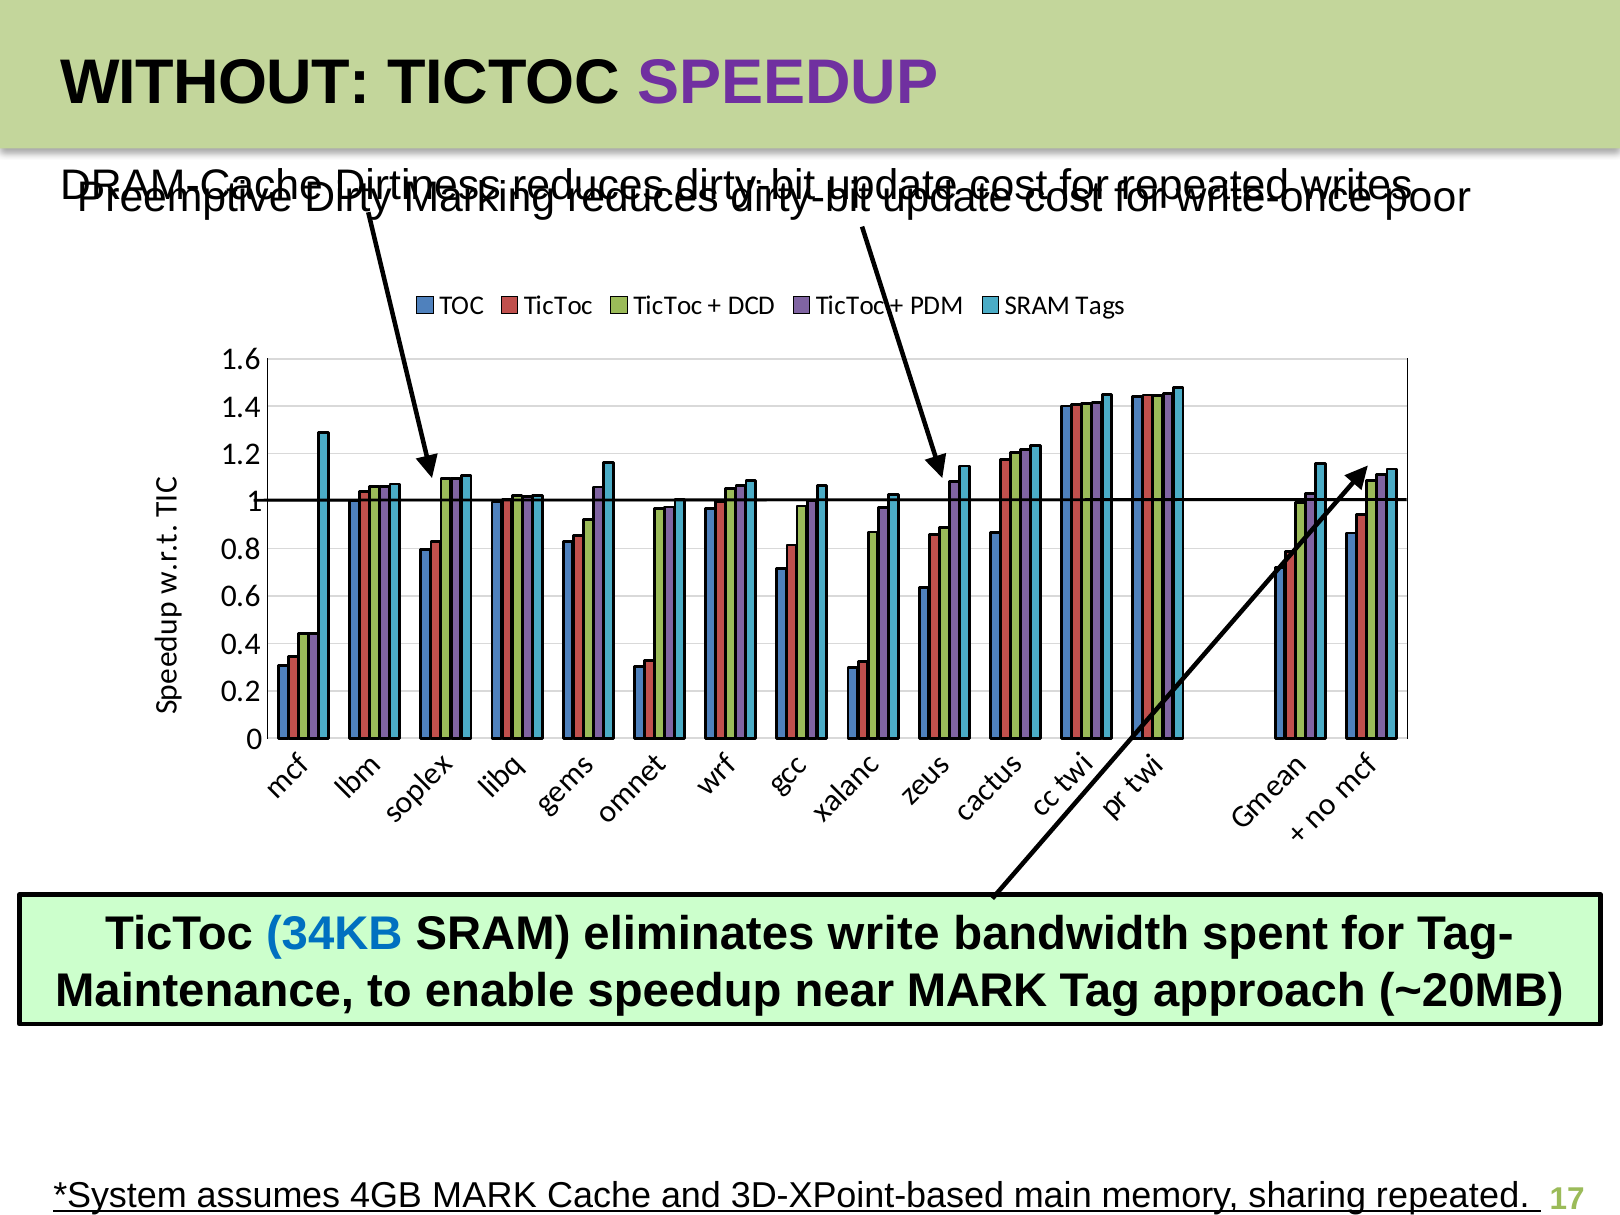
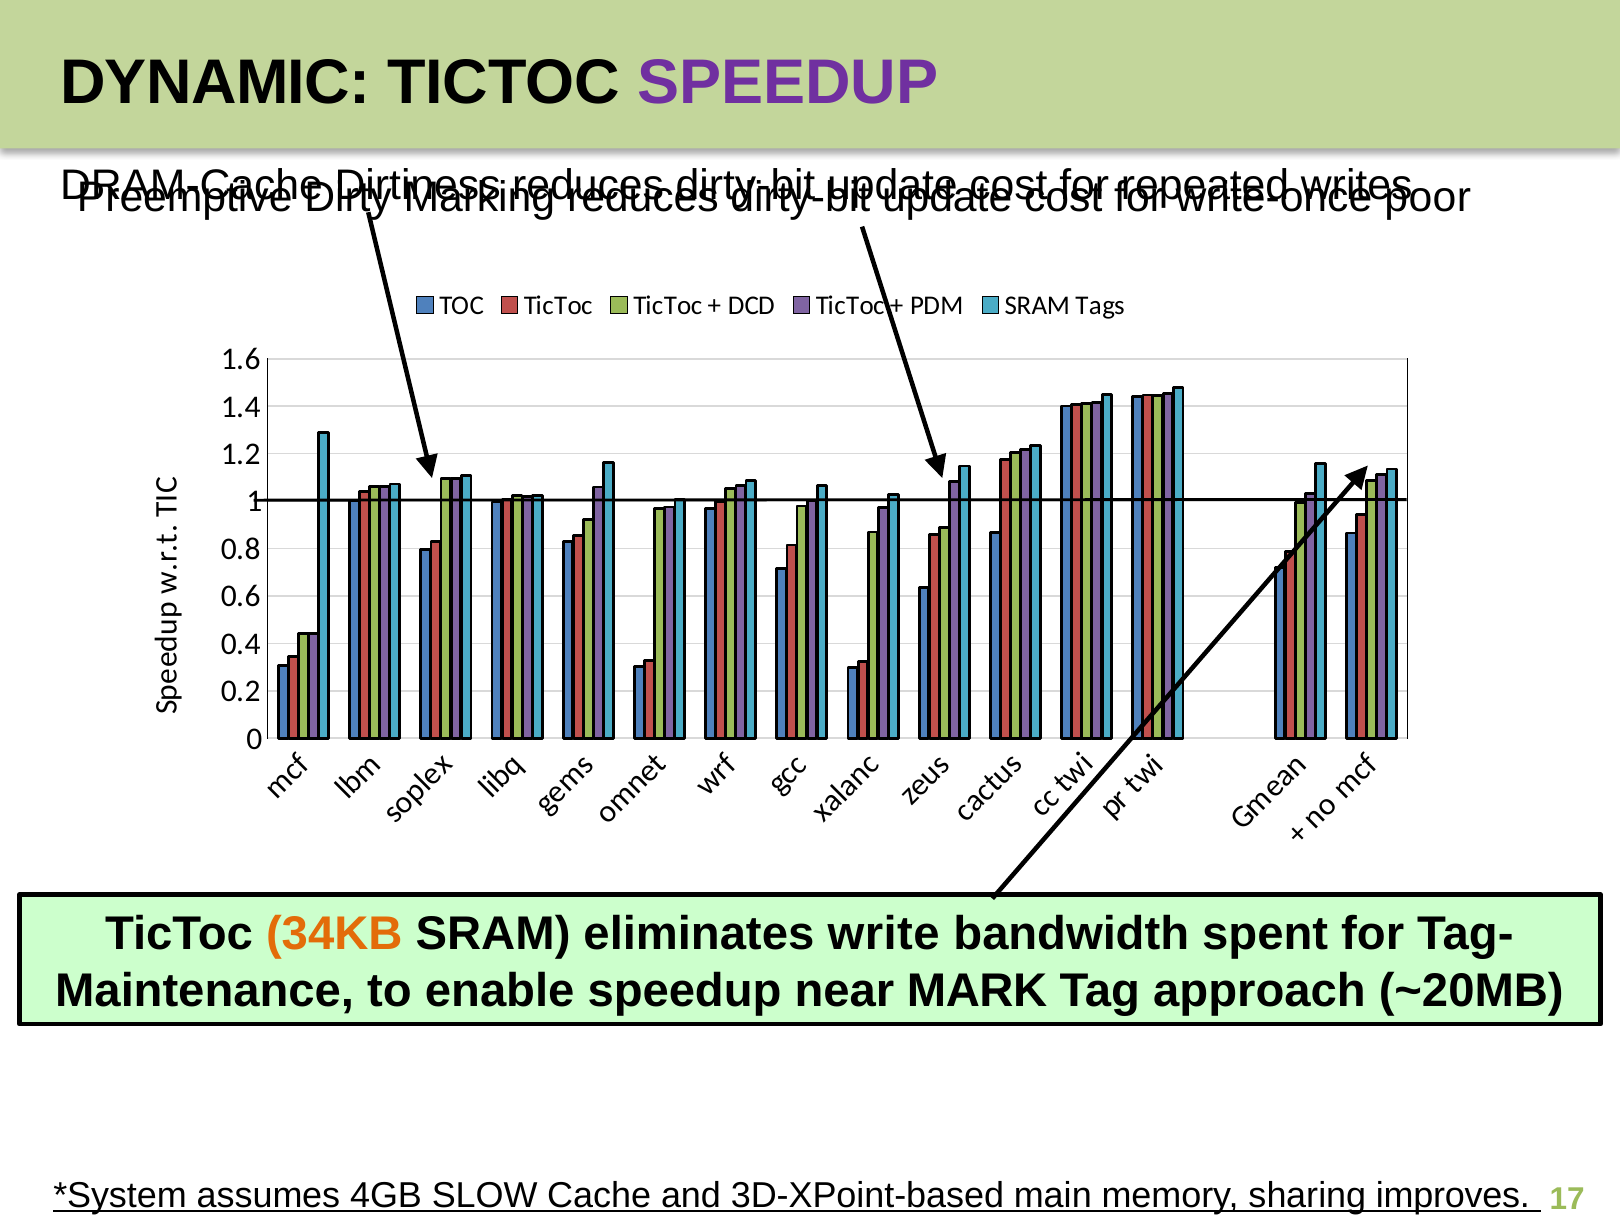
WITHOUT: WITHOUT -> DYNAMIC
34KB colour: blue -> orange
4GB MARK: MARK -> SLOW
sharing repeated: repeated -> improves
